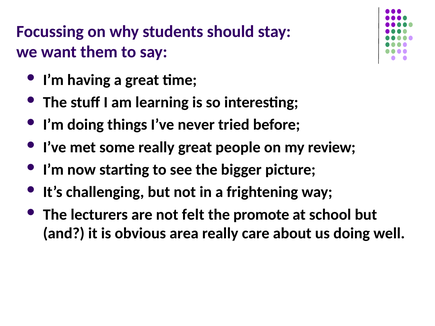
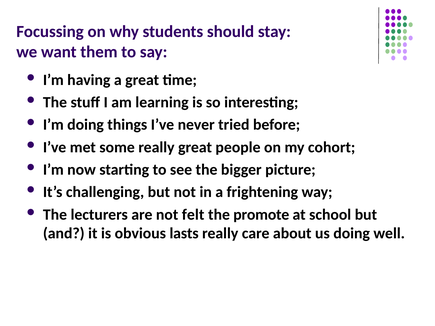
review: review -> cohort
area: area -> lasts
